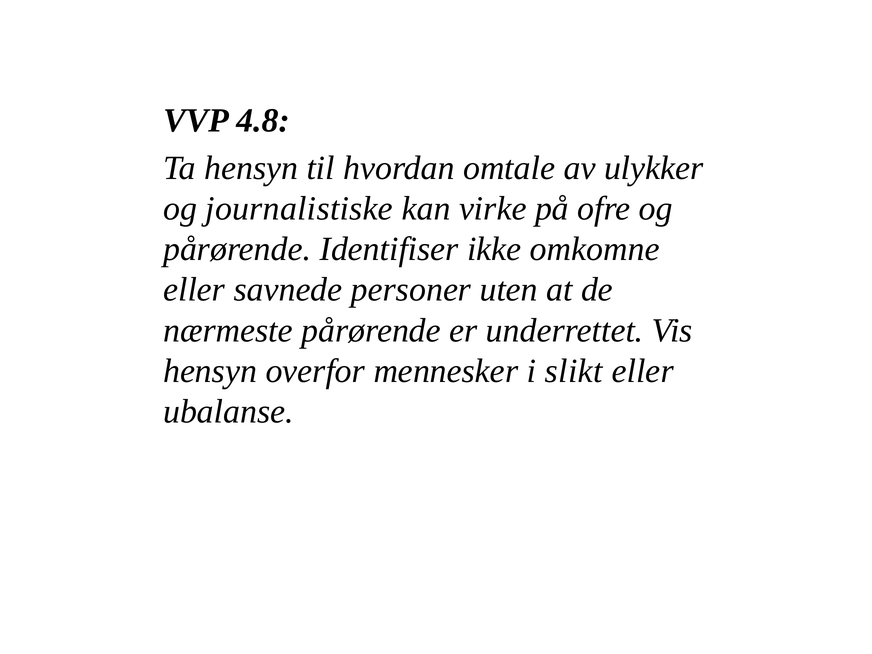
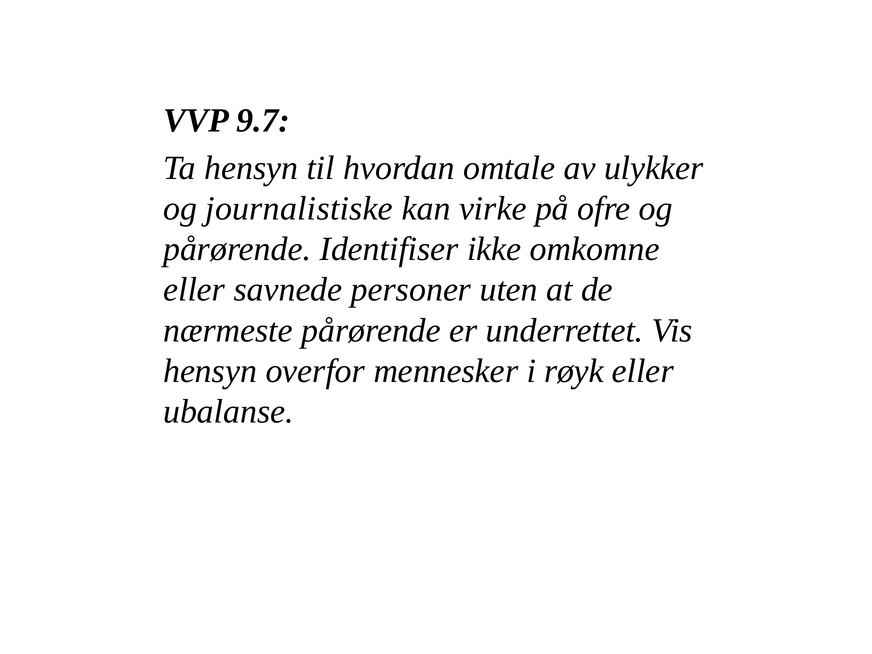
4.8: 4.8 -> 9.7
slikt: slikt -> røyk
